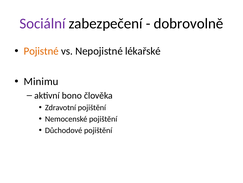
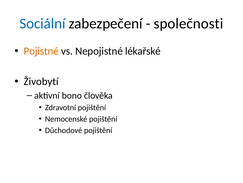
Sociální colour: purple -> blue
dobrovolně: dobrovolně -> společnosti
Minimu: Minimu -> Živobytí
